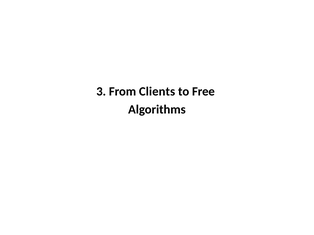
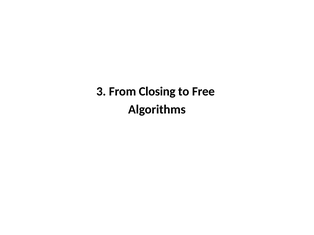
Clients: Clients -> Closing
